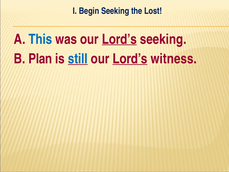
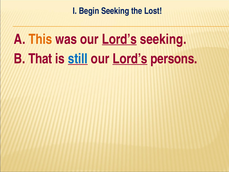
This colour: blue -> orange
Plan: Plan -> That
witness: witness -> persons
